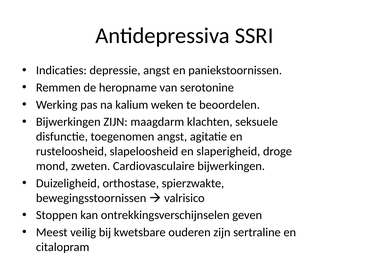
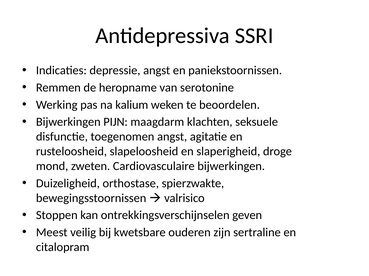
Bijwerkingen ZIJN: ZIJN -> PIJN
